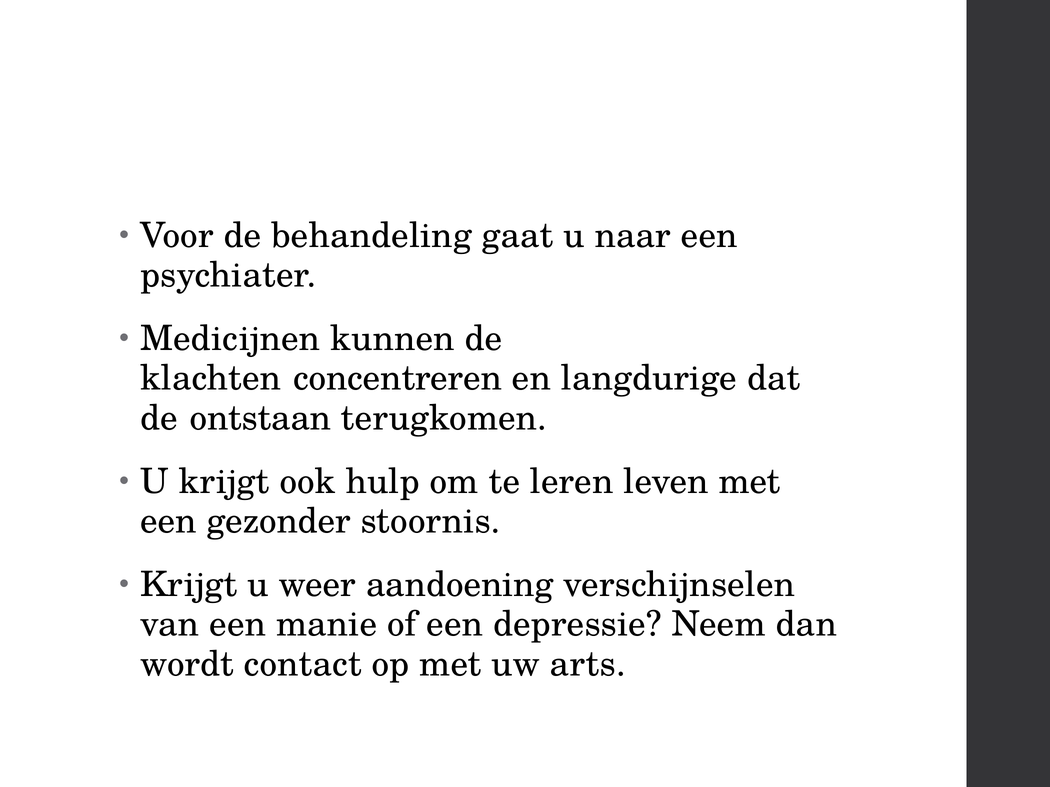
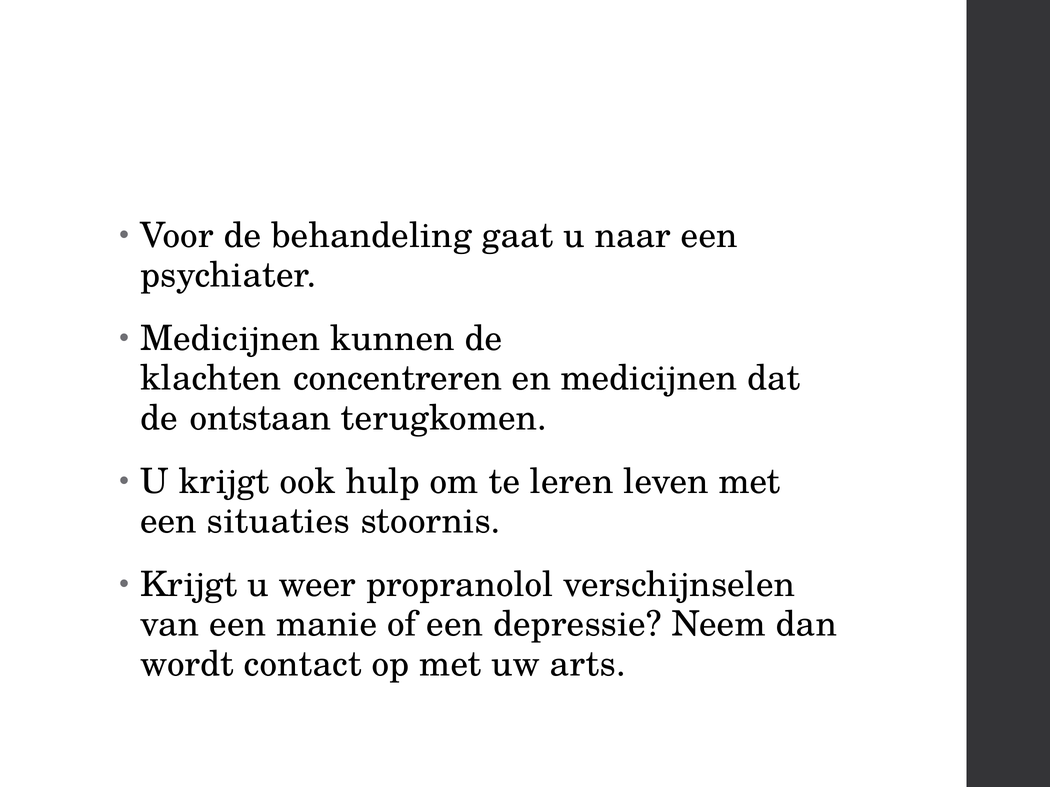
en langdurige: langdurige -> medicijnen
gezonder: gezonder -> situaties
aandoening: aandoening -> propranolol
